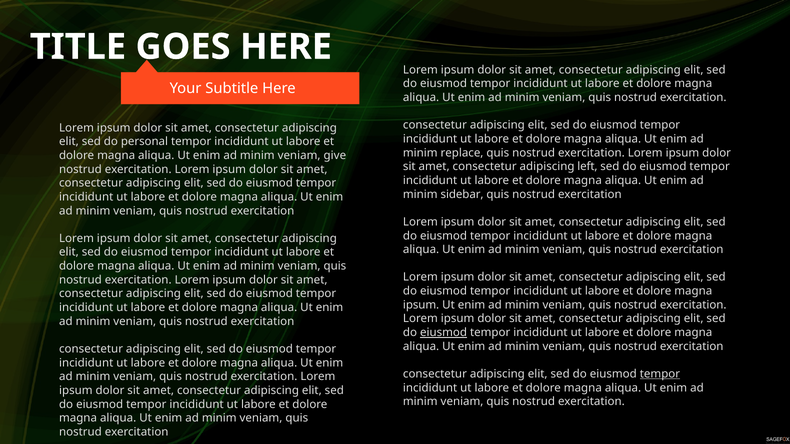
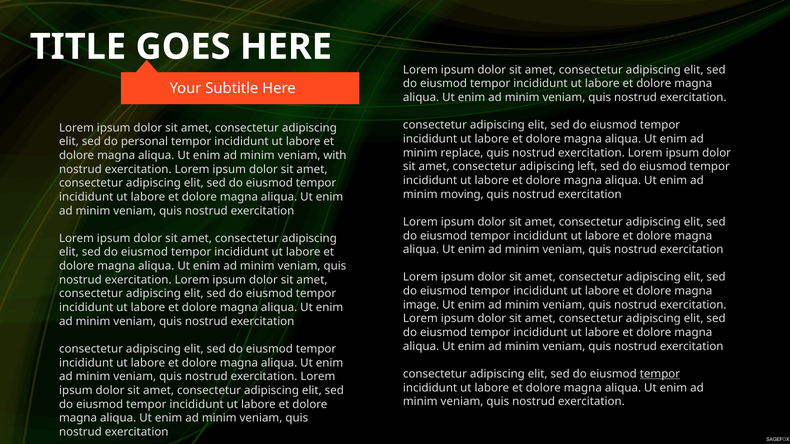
give: give -> with
sidebar: sidebar -> moving
ipsum at (421, 305): ipsum -> image
eiusmod at (444, 333) underline: present -> none
